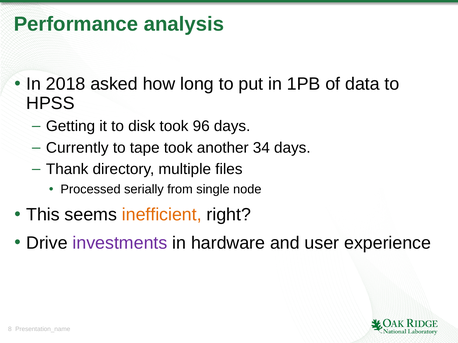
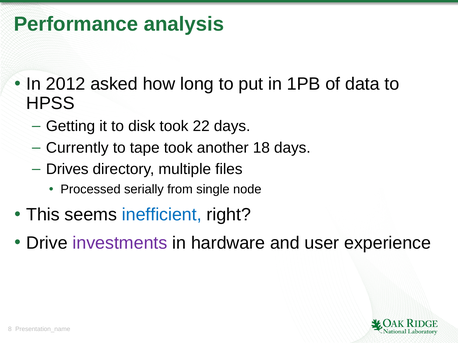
2018: 2018 -> 2012
96: 96 -> 22
34: 34 -> 18
Thank: Thank -> Drives
inefficient colour: orange -> blue
